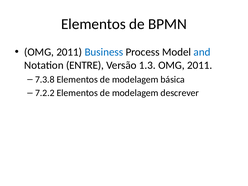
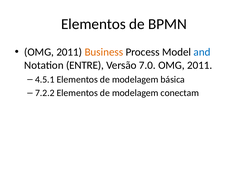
Business colour: blue -> orange
1.3: 1.3 -> 7.0
7.3.8: 7.3.8 -> 4.5.1
descrever: descrever -> conectam
